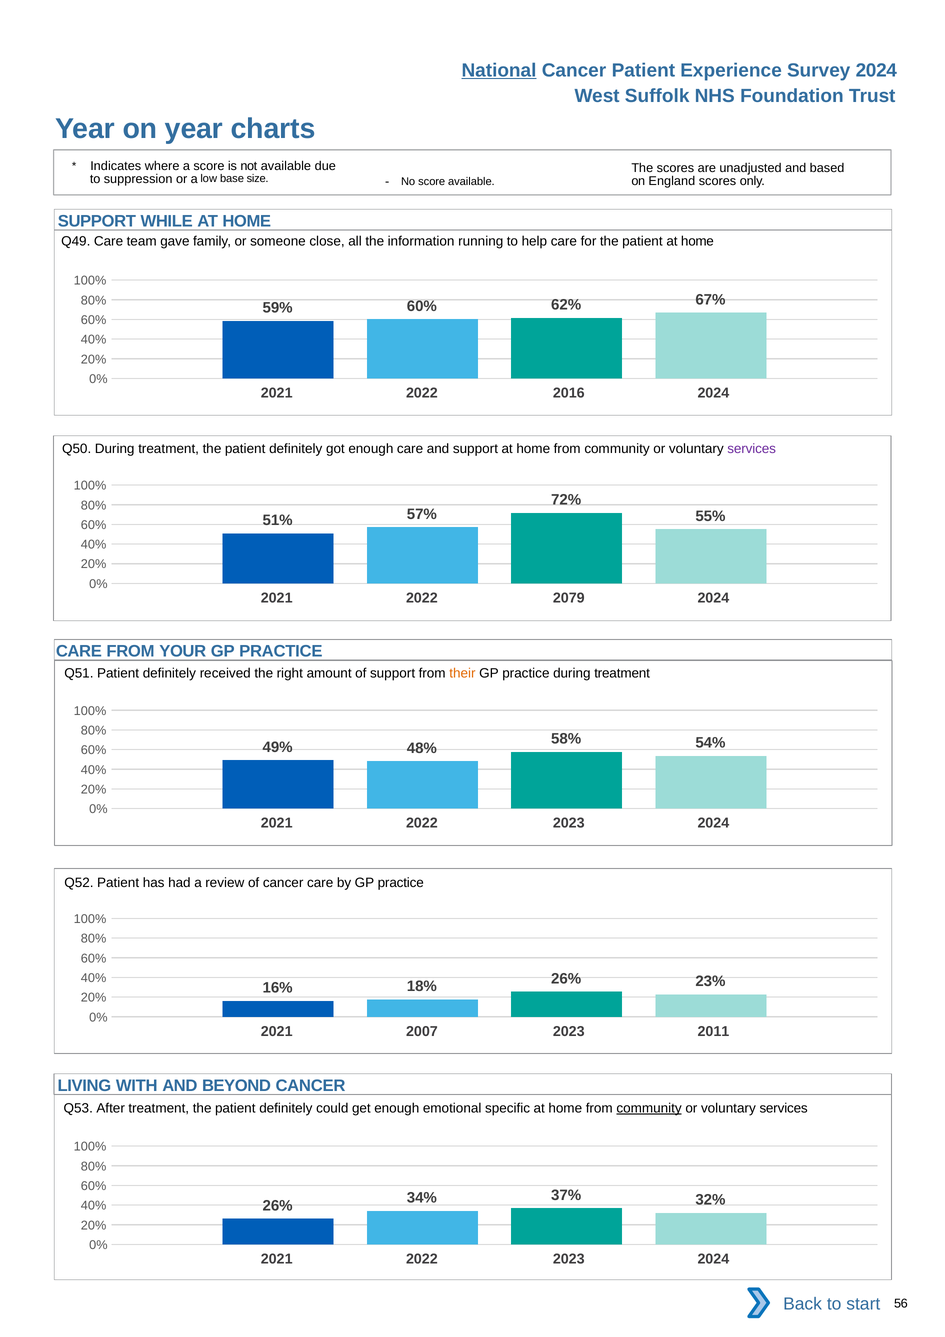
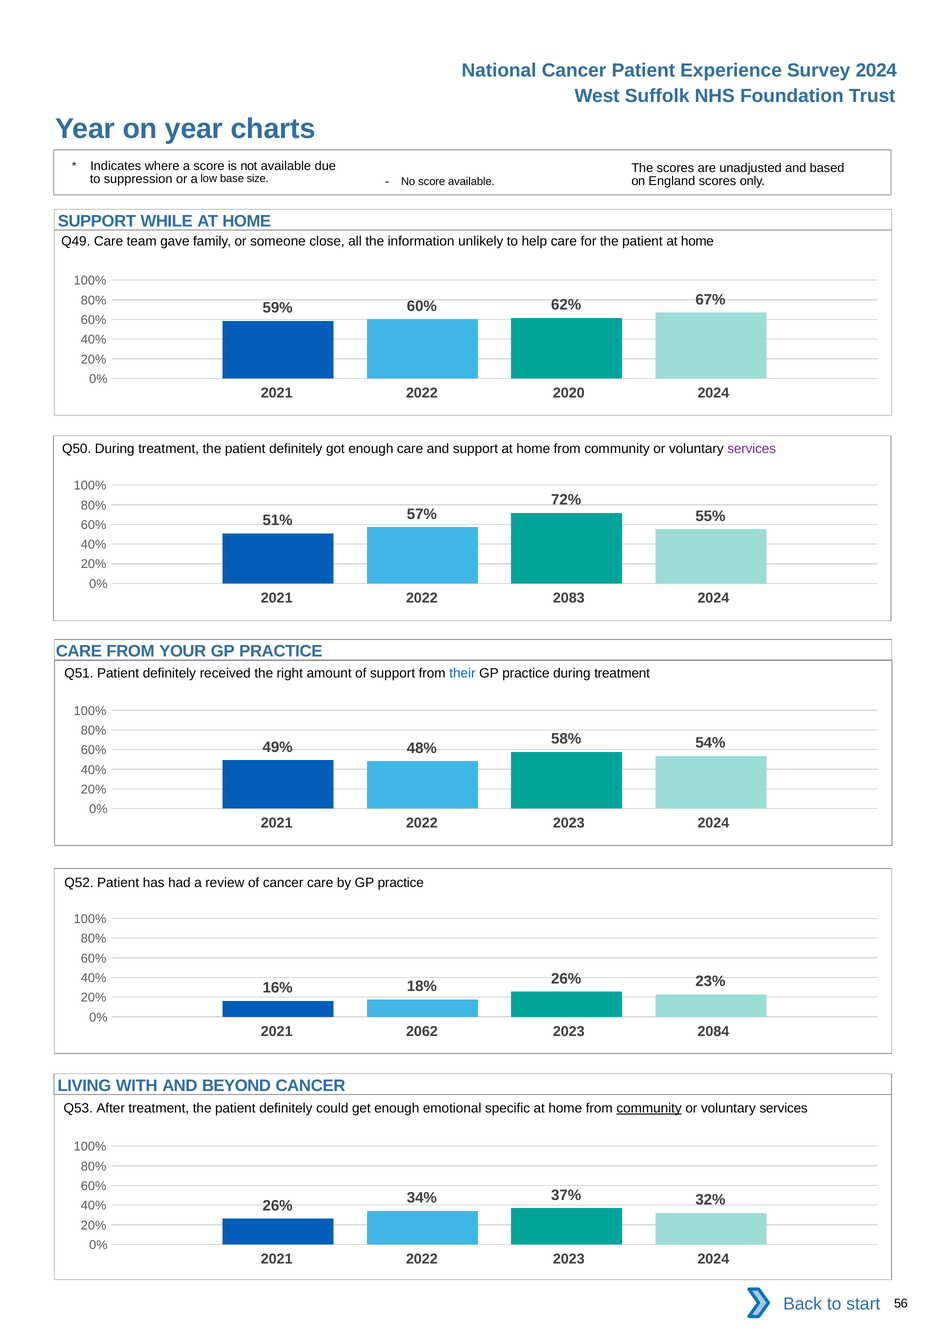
National underline: present -> none
running: running -> unlikely
2016: 2016 -> 2020
2079: 2079 -> 2083
their colour: orange -> blue
2007: 2007 -> 2062
2011: 2011 -> 2084
